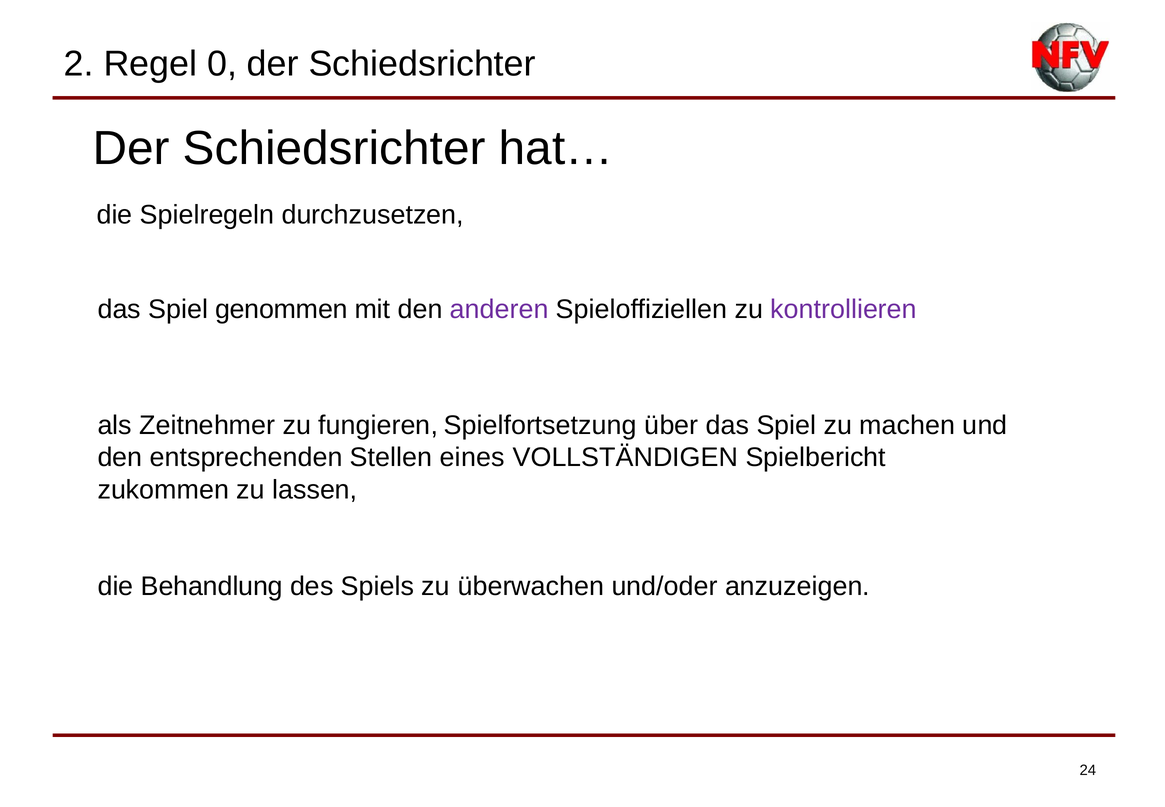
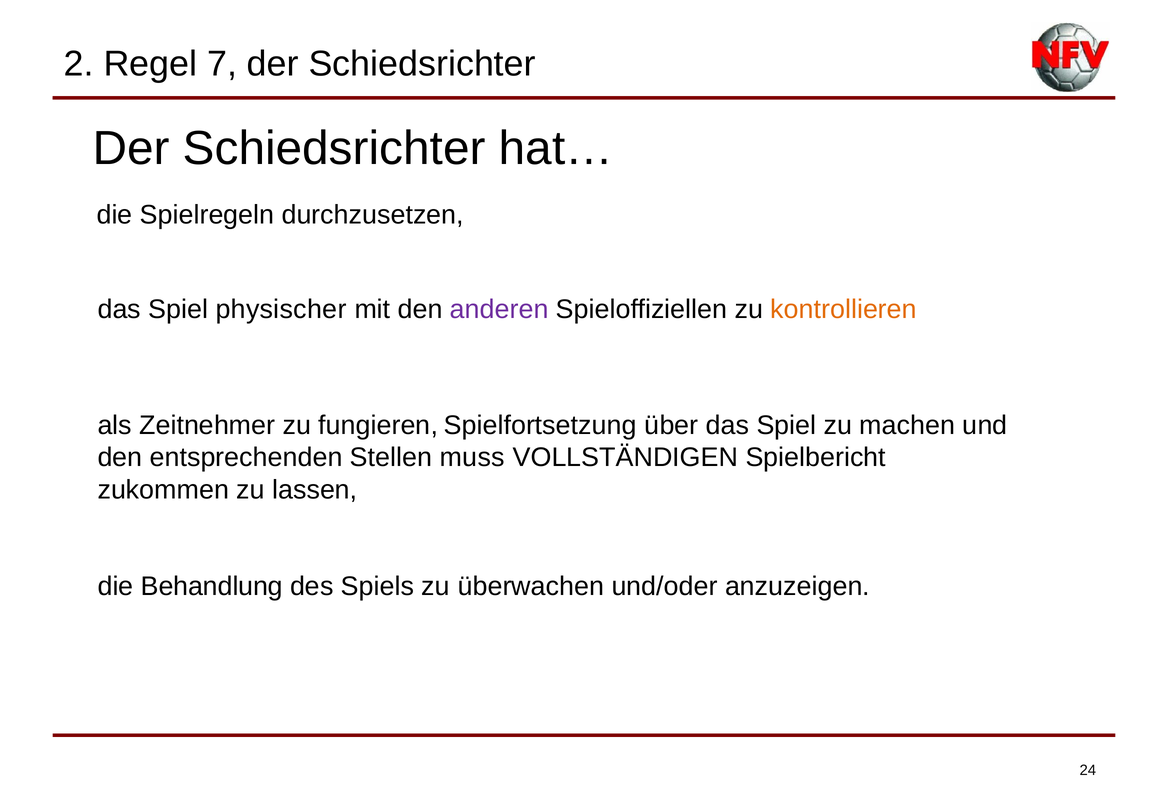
0: 0 -> 7
genommen: genommen -> physischer
kontrollieren colour: purple -> orange
eines: eines -> muss
